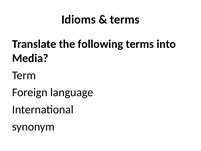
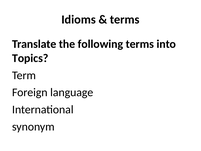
Media: Media -> Topics
